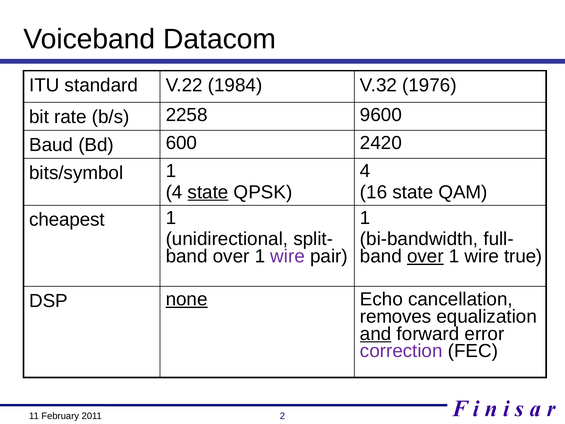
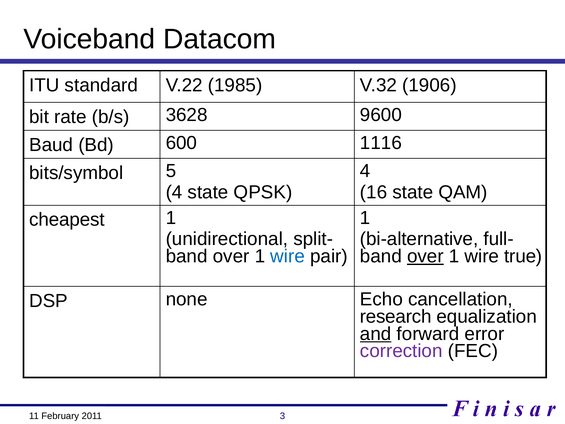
1984: 1984 -> 1985
1976: 1976 -> 1906
2258: 2258 -> 3628
2420: 2420 -> 1116
bits/symbol 1: 1 -> 5
state at (208, 192) underline: present -> none
bi-bandwidth: bi-bandwidth -> bi-alternative
wire at (288, 256) colour: purple -> blue
none underline: present -> none
removes: removes -> research
2: 2 -> 3
